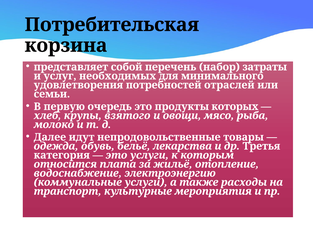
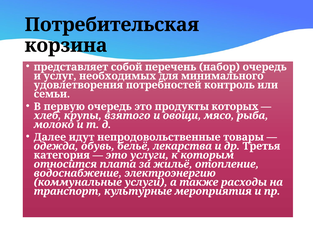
набор затраты: затраты -> очередь
отраслей: отраслей -> контроль
